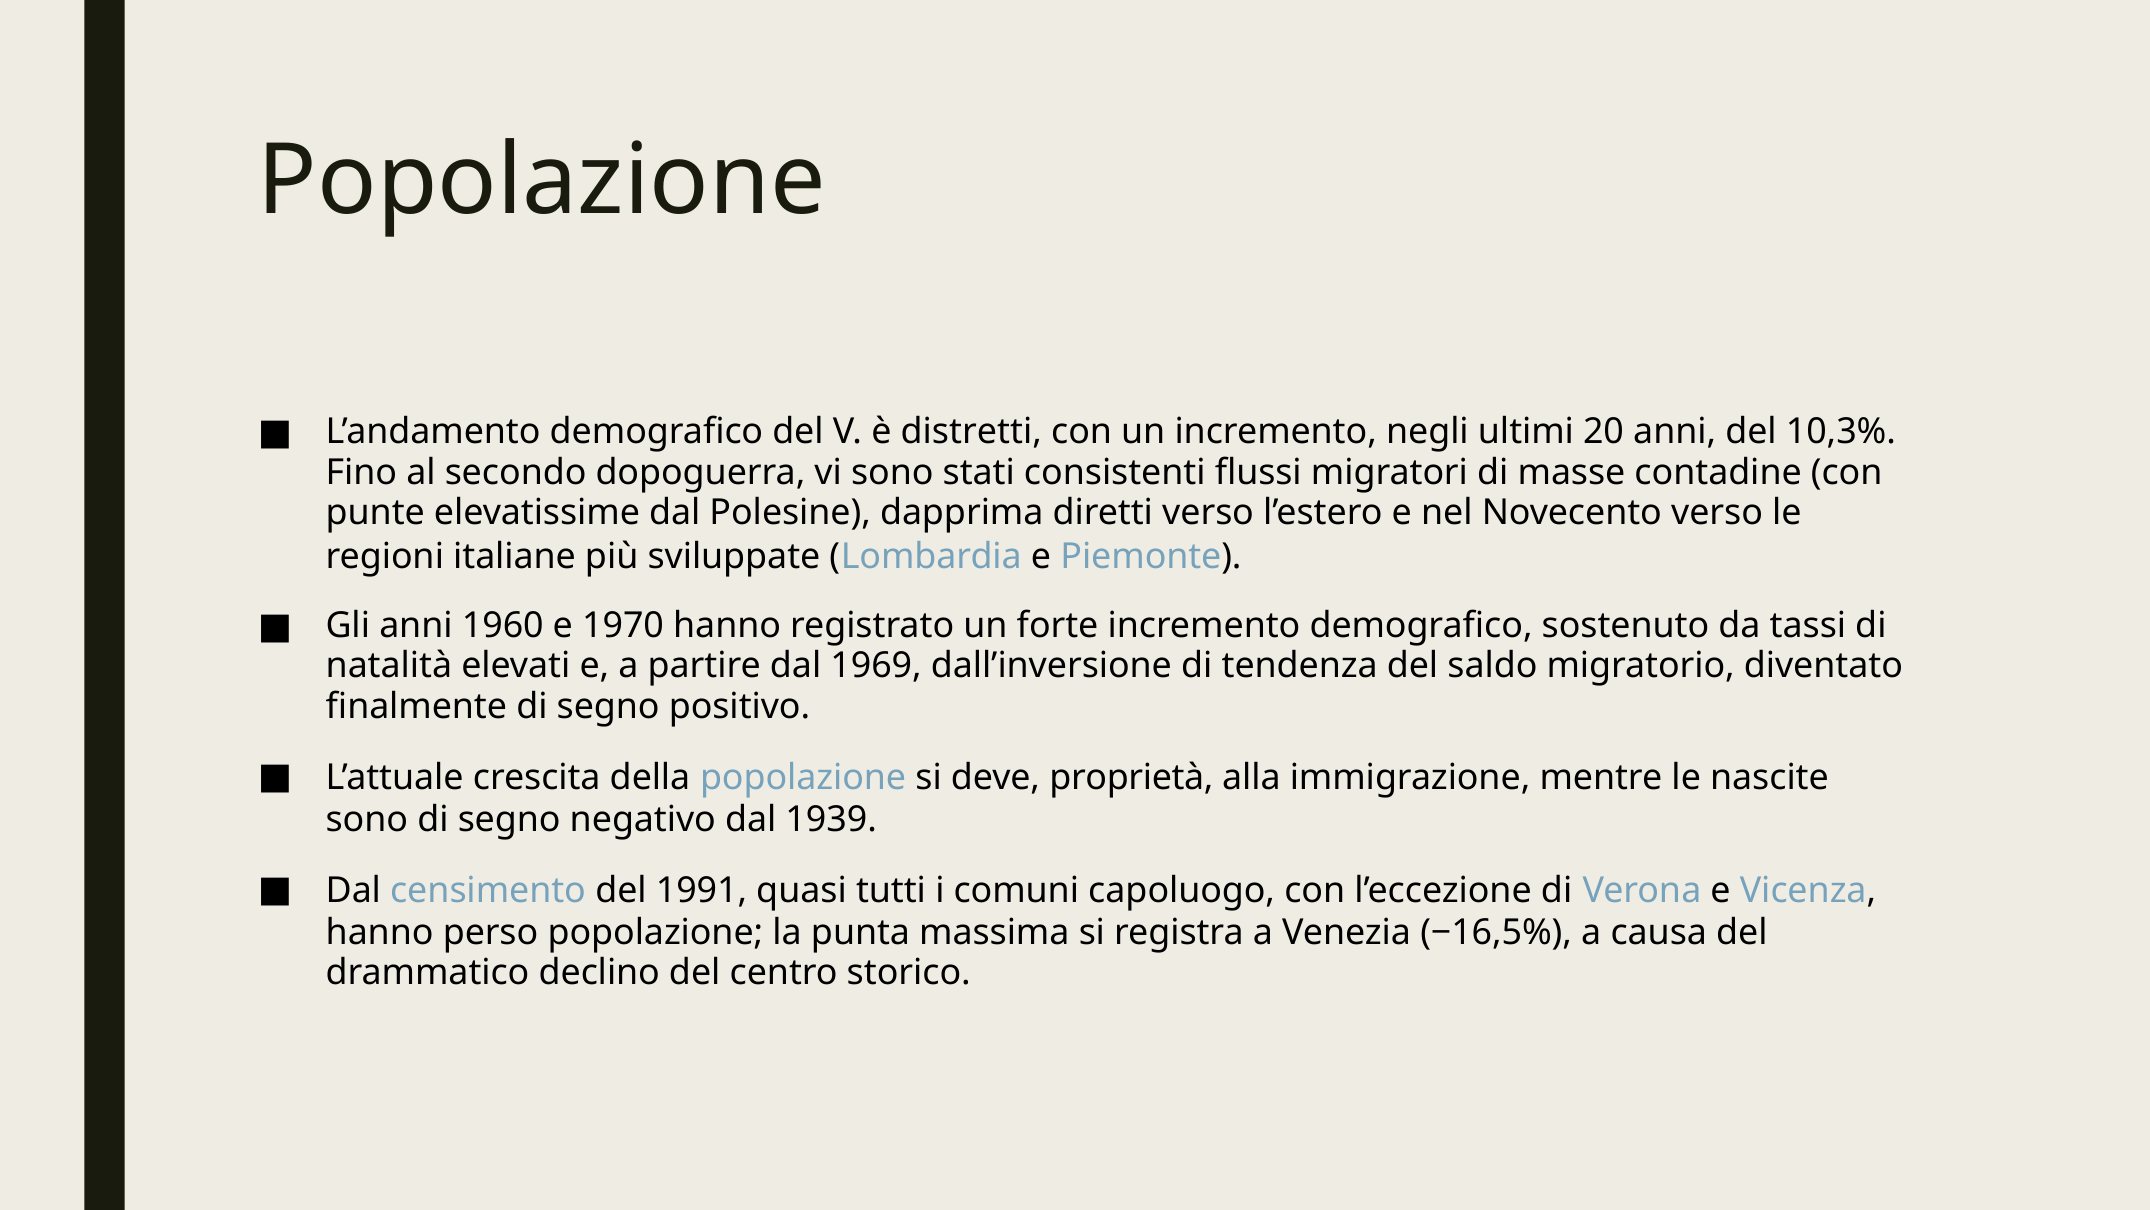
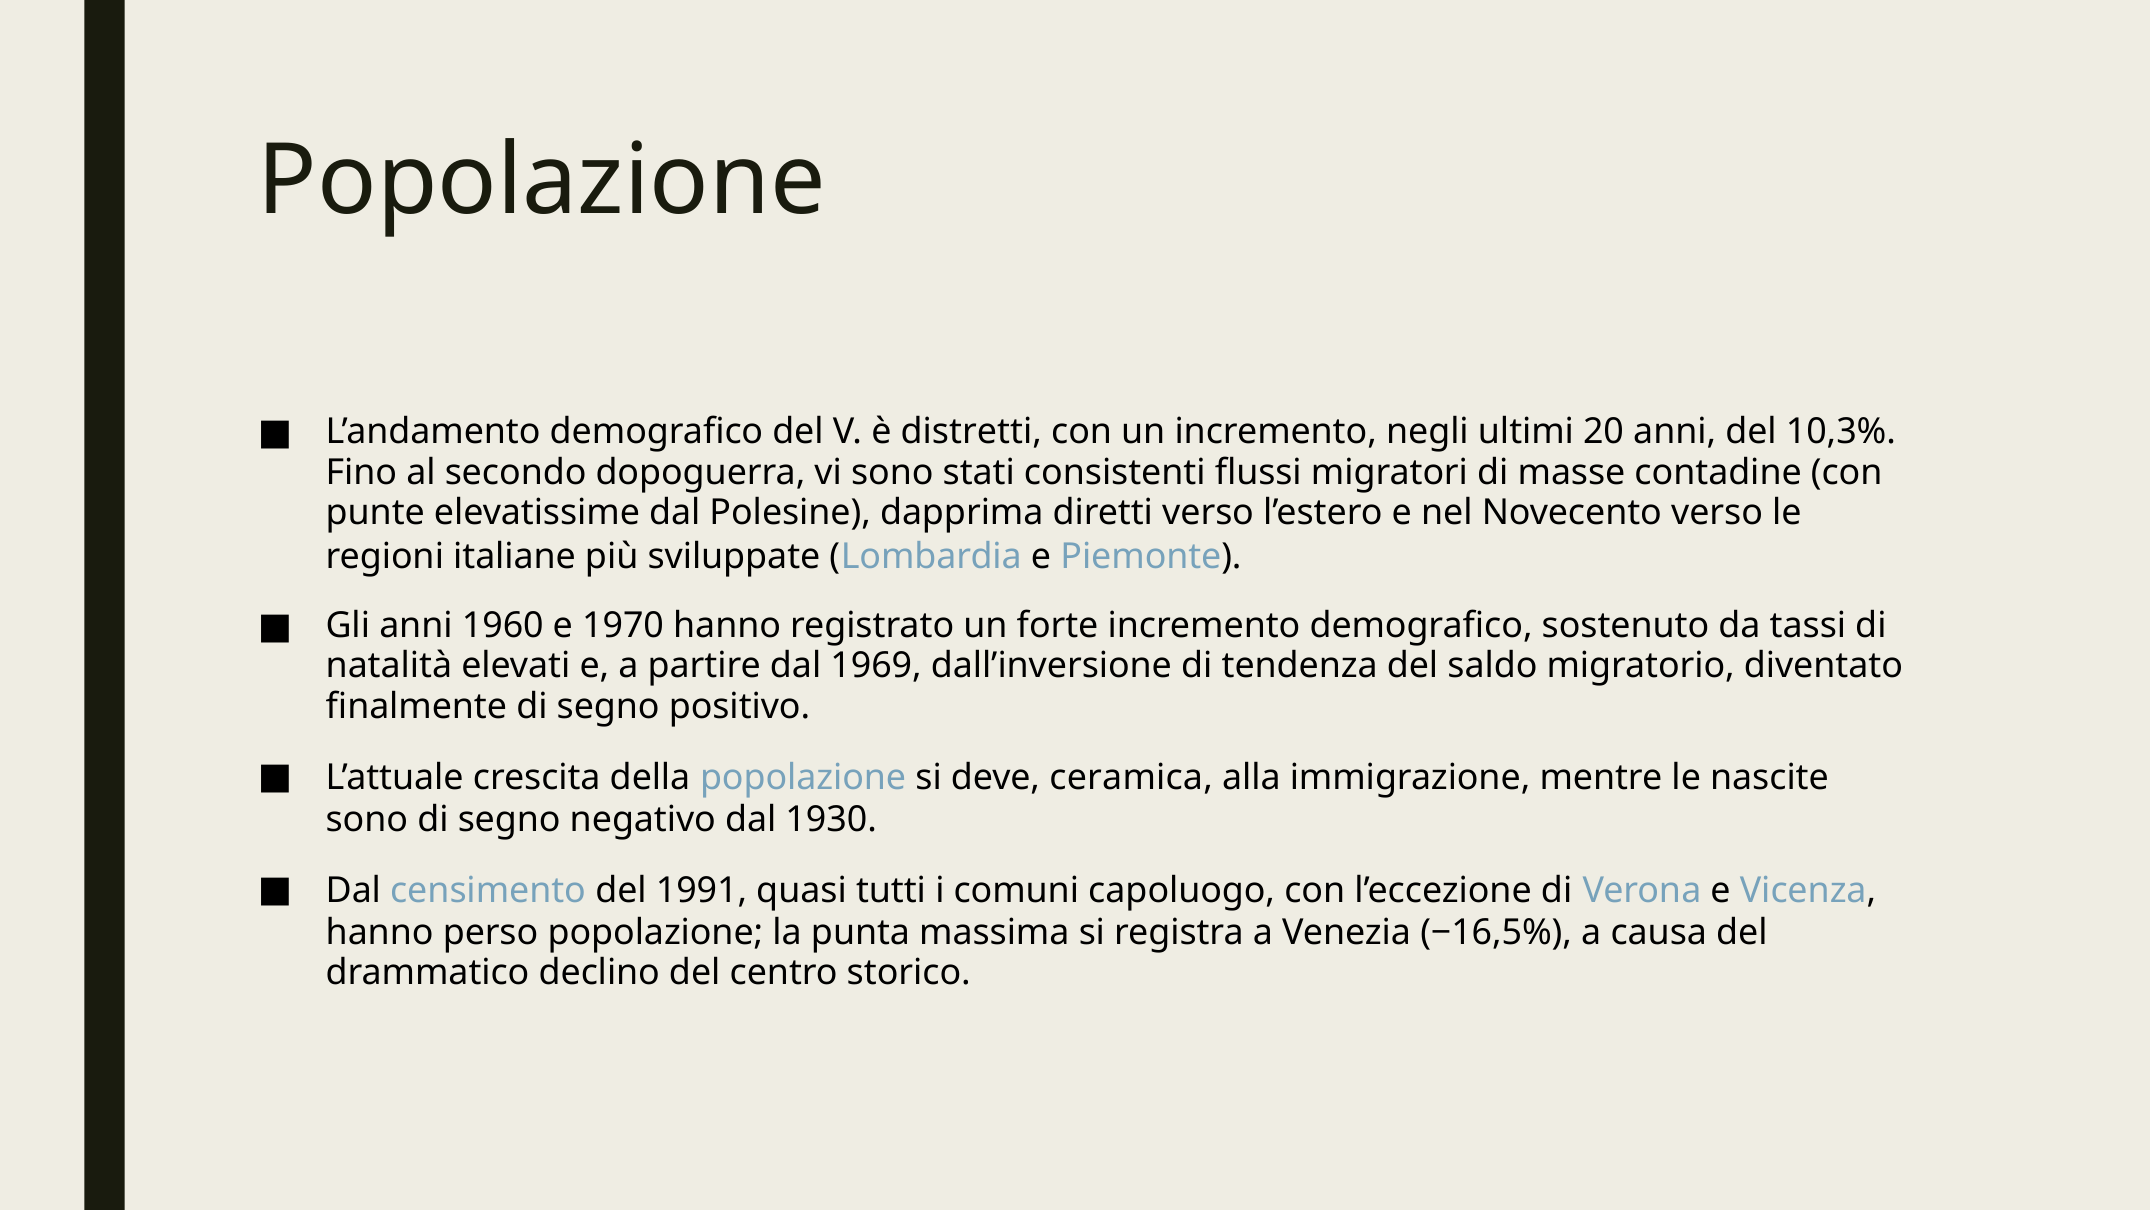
proprietà: proprietà -> ceramica
1939: 1939 -> 1930
